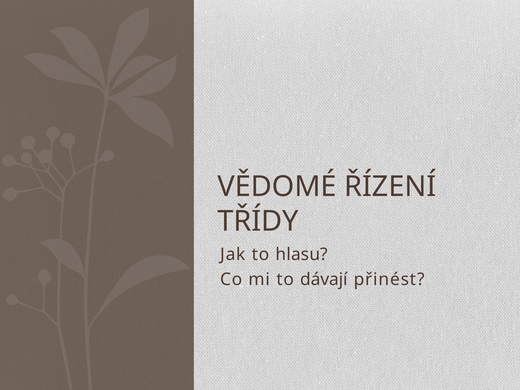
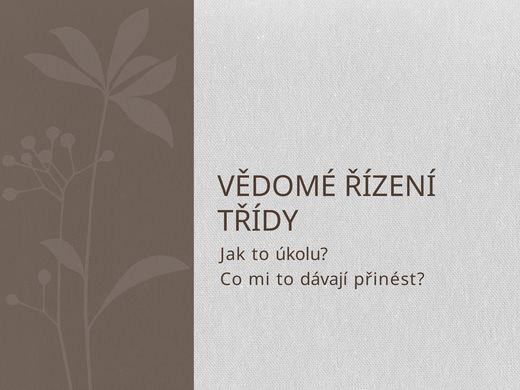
hlasu: hlasu -> úkolu
